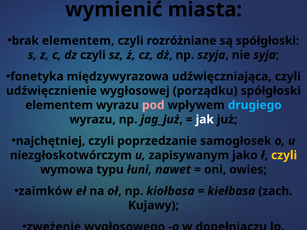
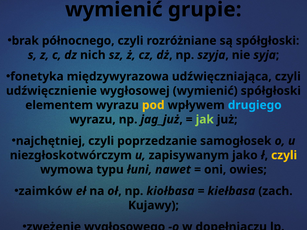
miasta: miasta -> grupie
brak elementem: elementem -> północnego
dz czyli: czyli -> nich
wygłosowej porządku: porządku -> wymienić
pod colour: pink -> yellow
jak colour: white -> light green
